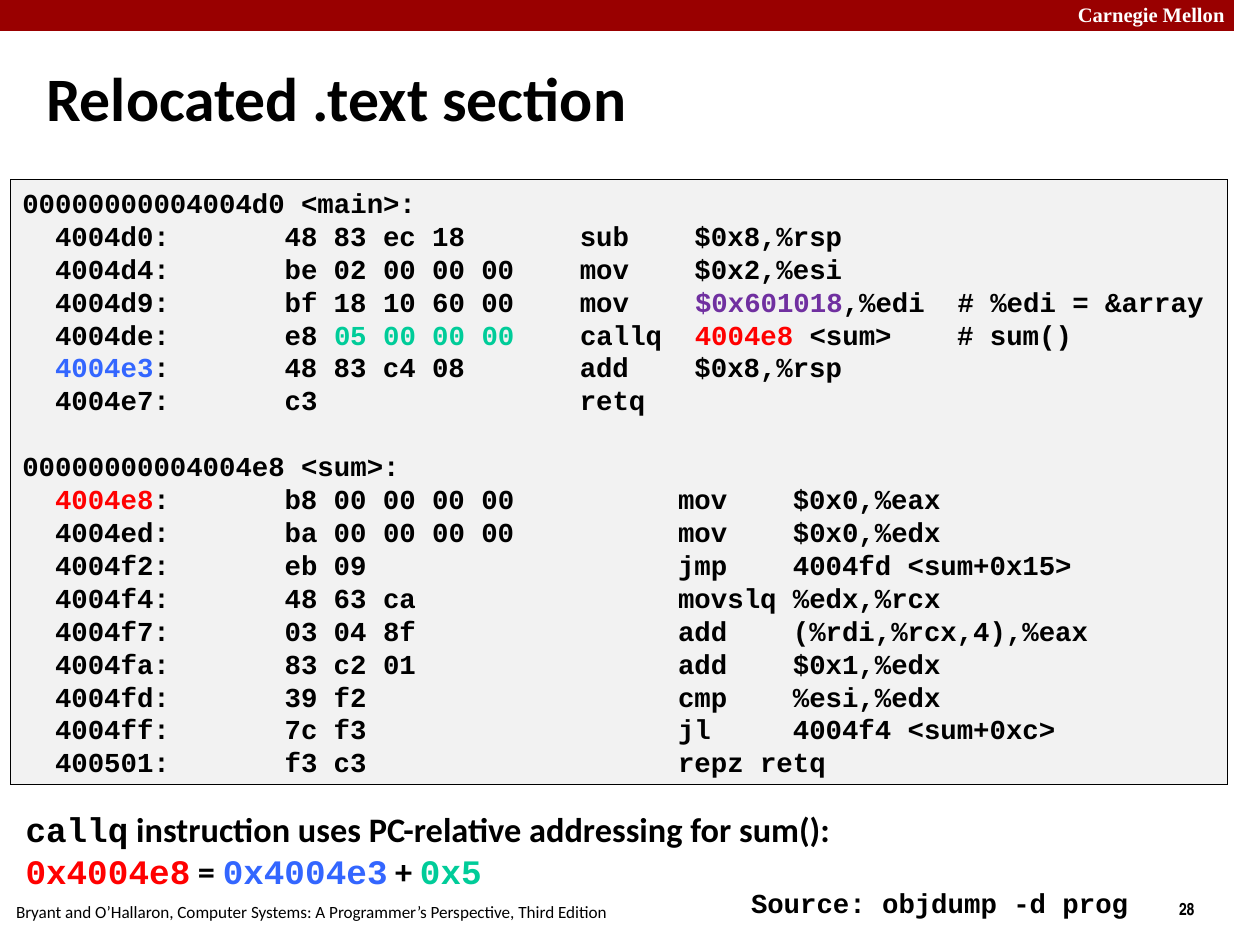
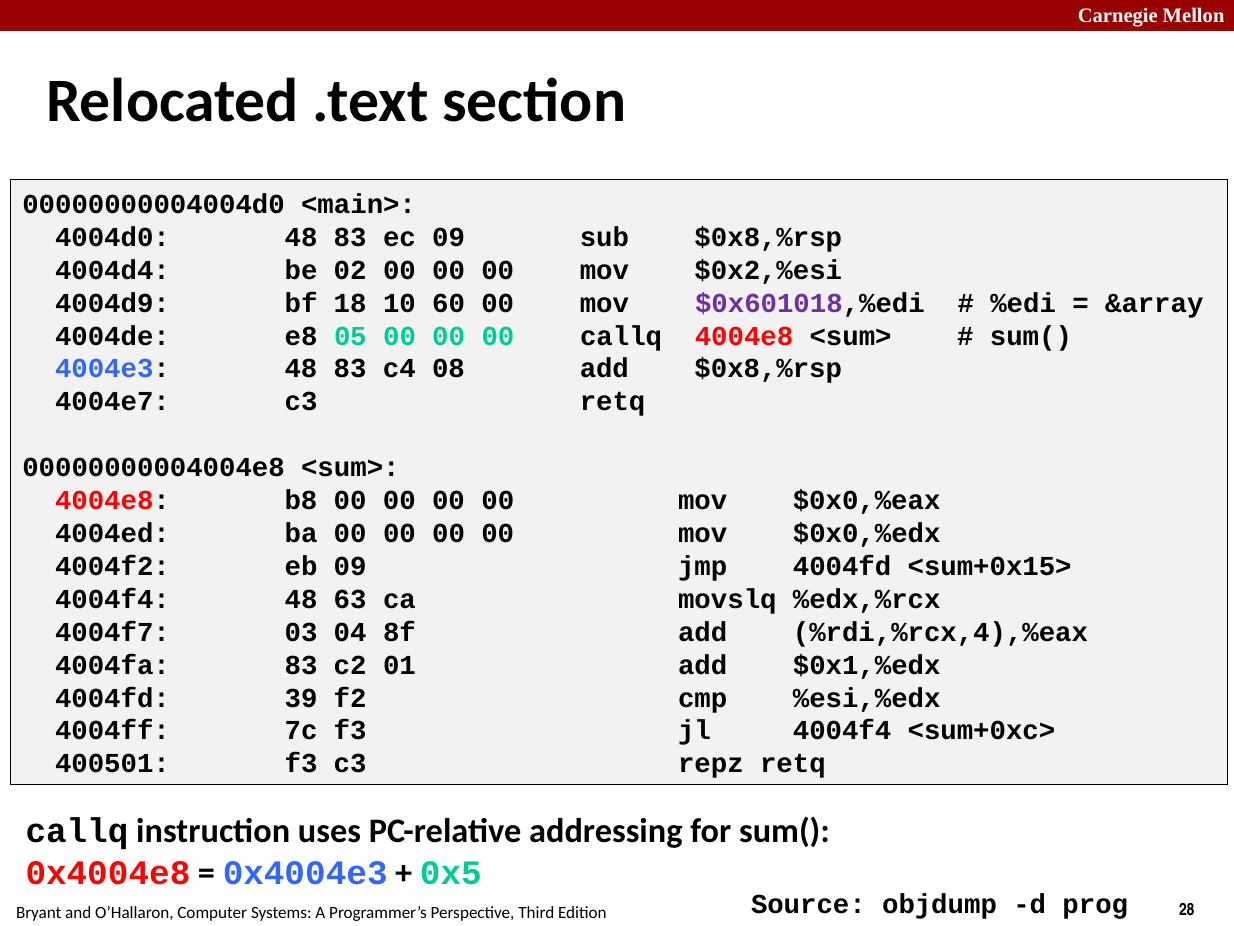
ec 18: 18 -> 09
